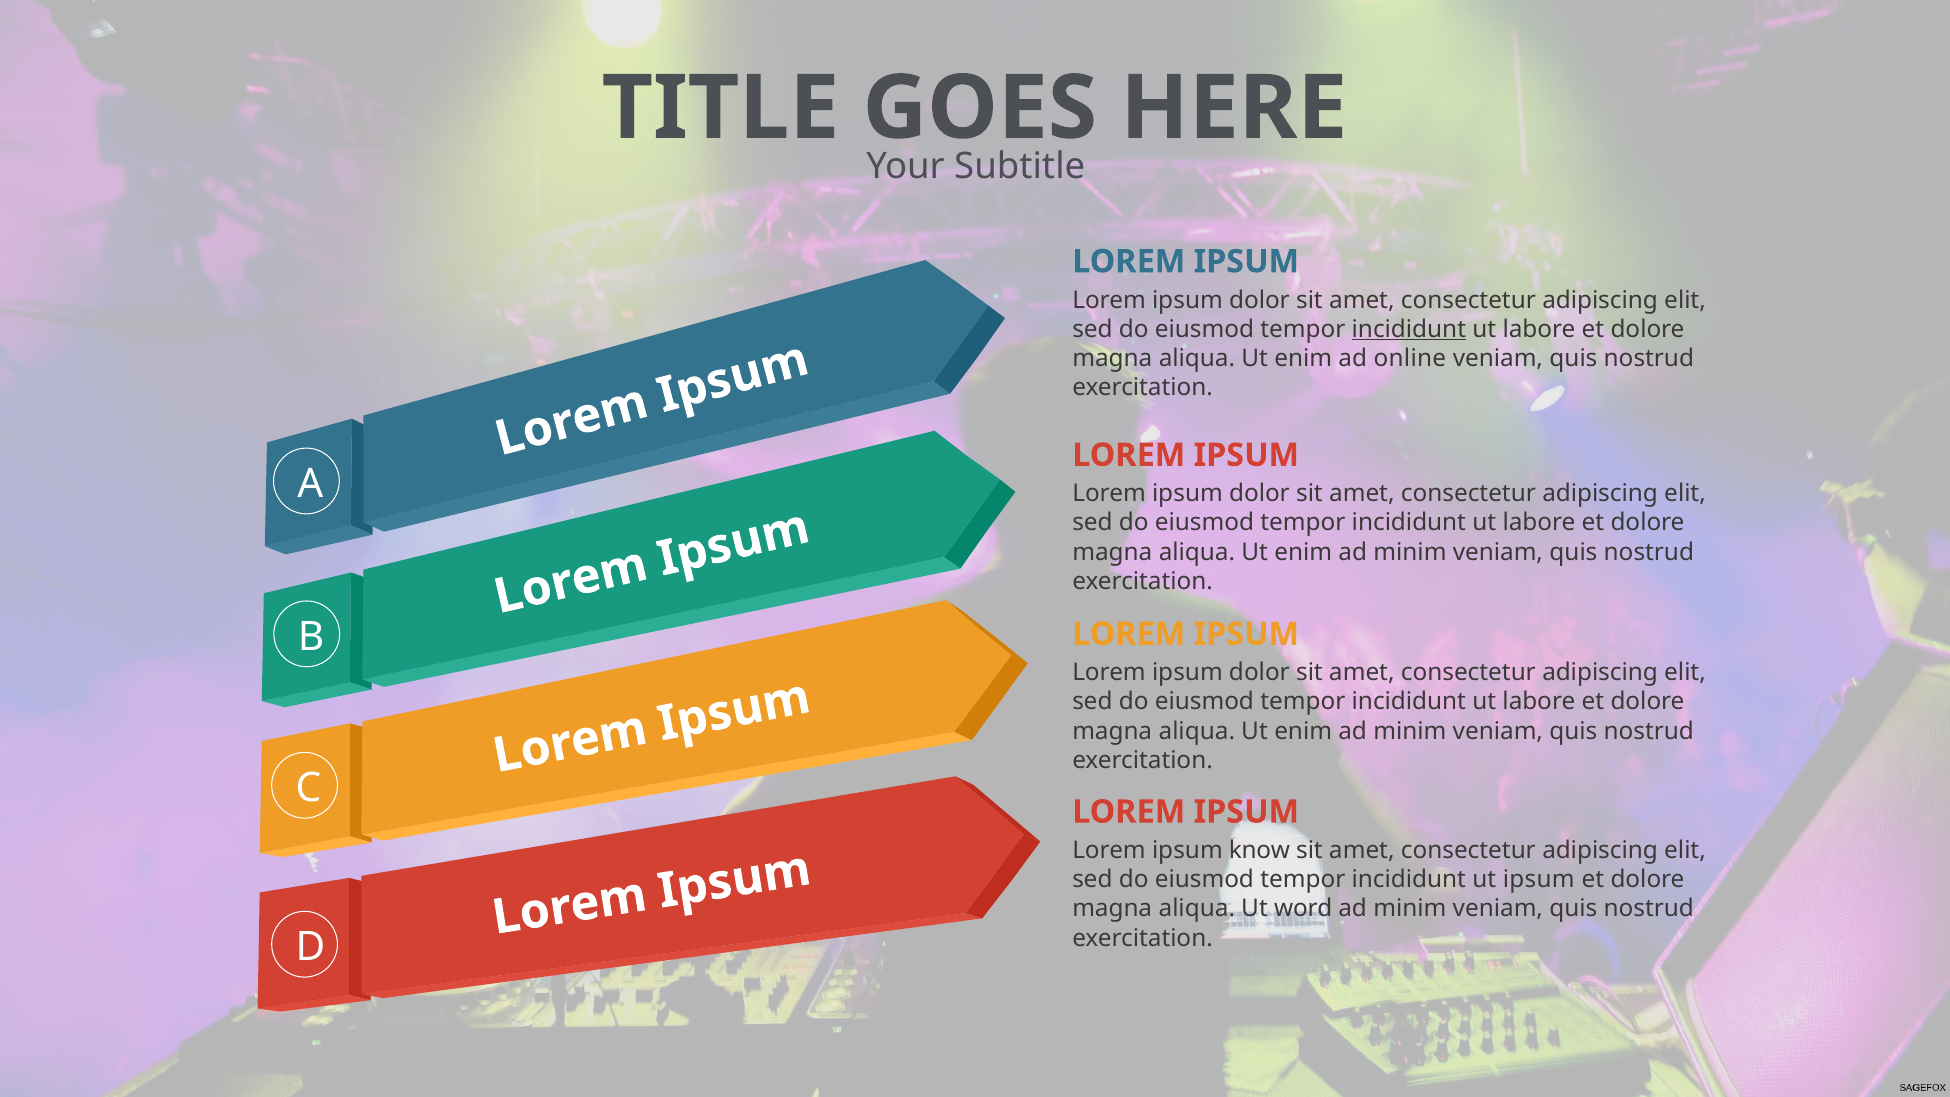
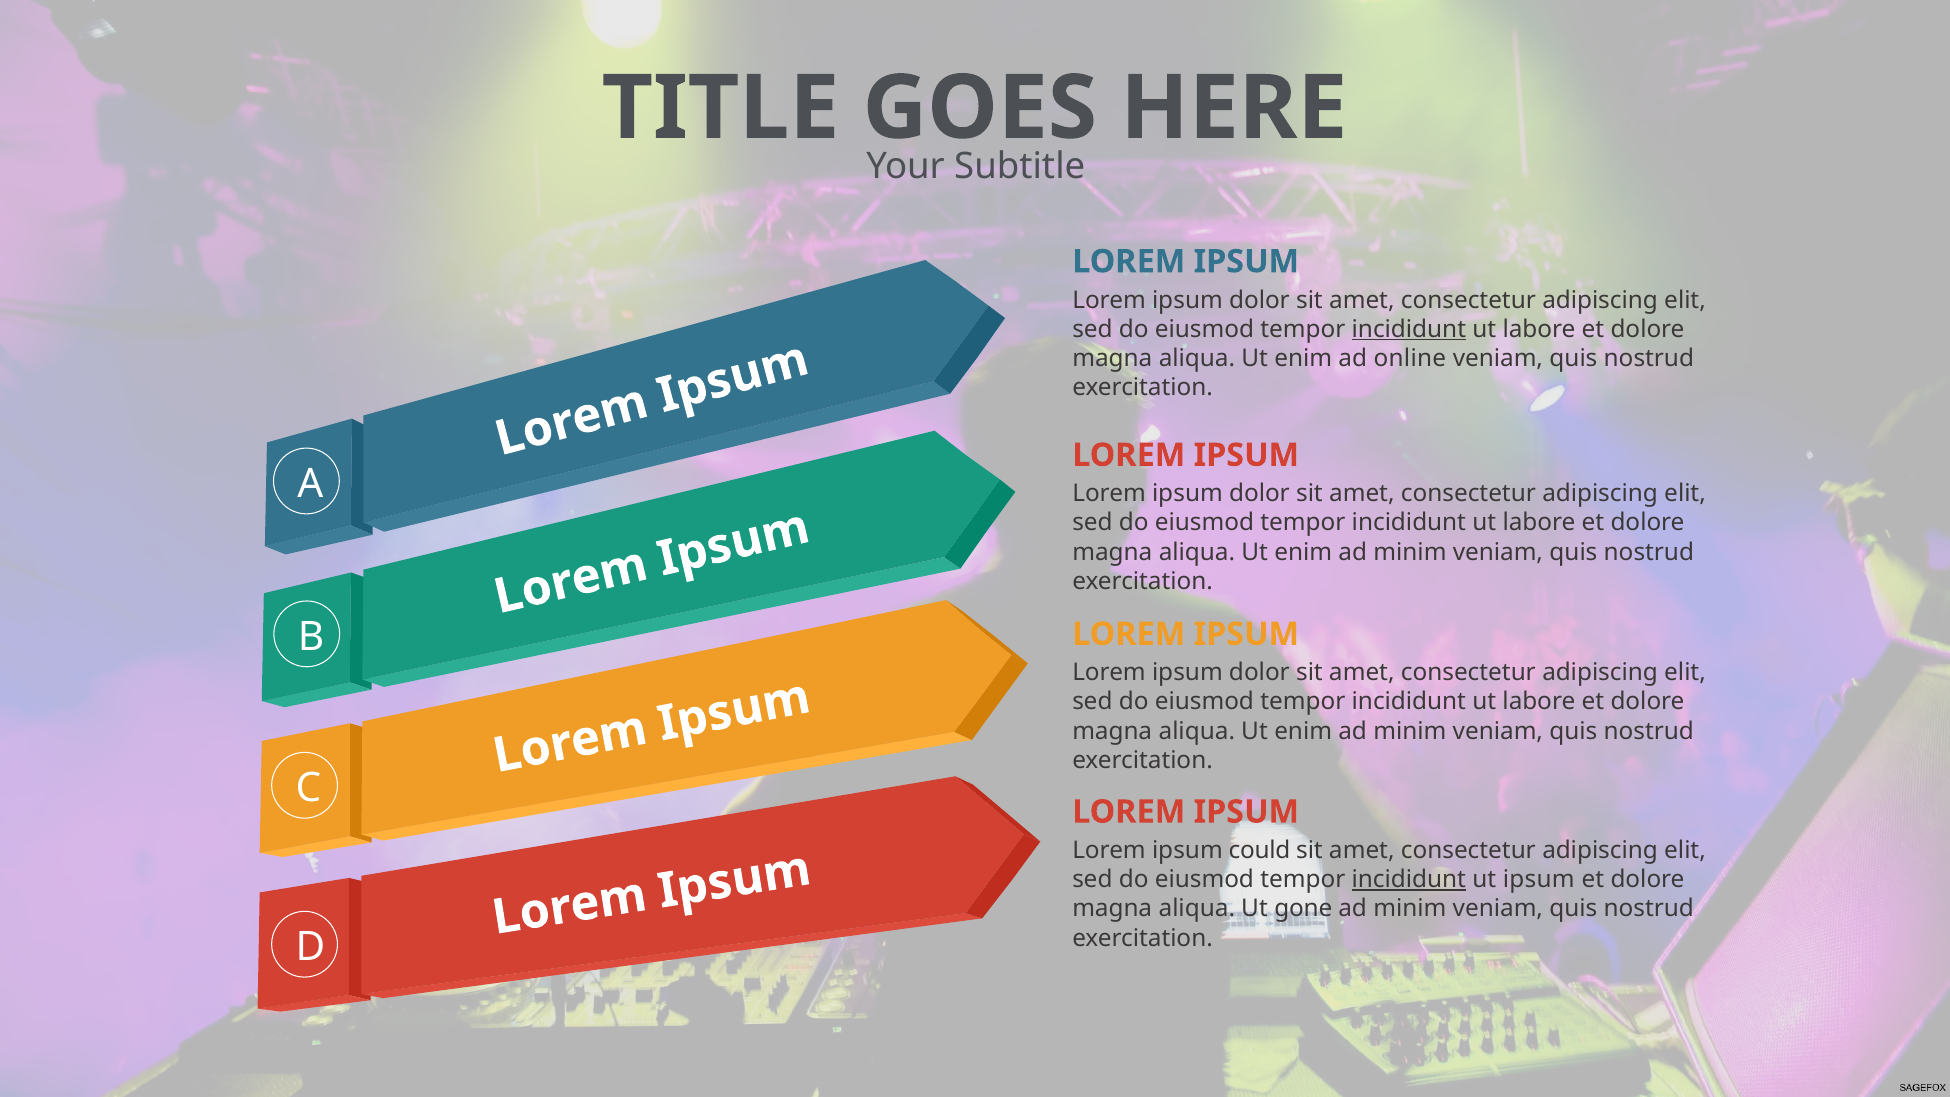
know: know -> could
incididunt at (1409, 879) underline: none -> present
word: word -> gone
